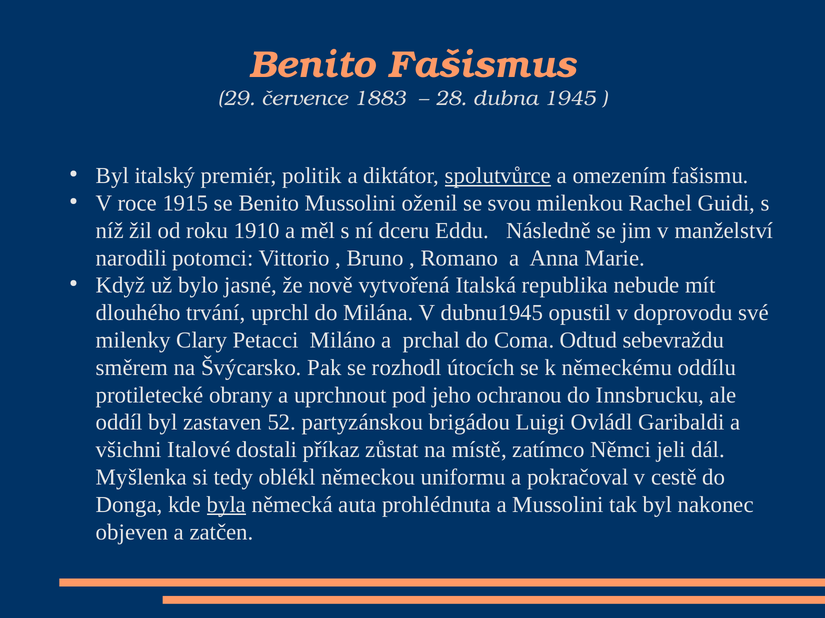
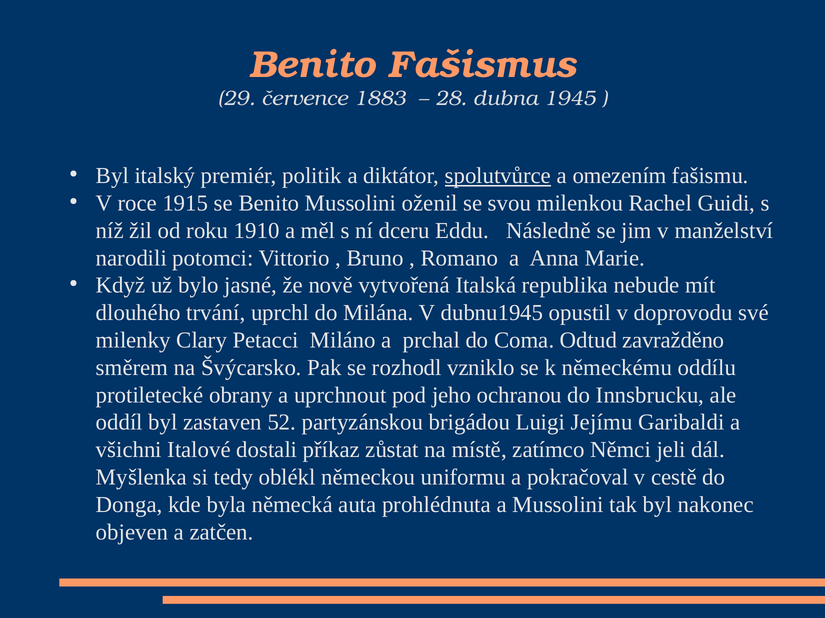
sebevraždu: sebevraždu -> zavražděno
útocích: útocích -> vzniklo
Ovládl: Ovládl -> Jejímu
byla underline: present -> none
